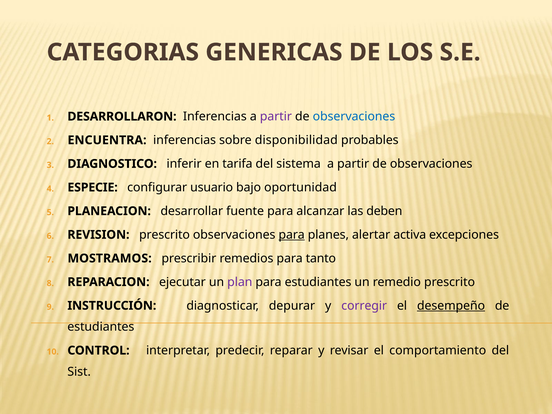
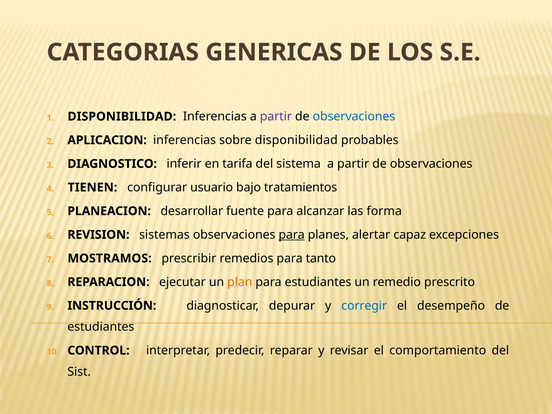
DESARROLLARON at (122, 117): DESARROLLARON -> DISPONIBILIDAD
ENCUENTRA: ENCUENTRA -> APLICACION
ESPECIE: ESPECIE -> TIENEN
oportunidad: oportunidad -> tratamientos
deben: deben -> forma
REVISION prescrito: prescrito -> sistemas
activa: activa -> capaz
plan colour: purple -> orange
corregir colour: purple -> blue
desempeño underline: present -> none
